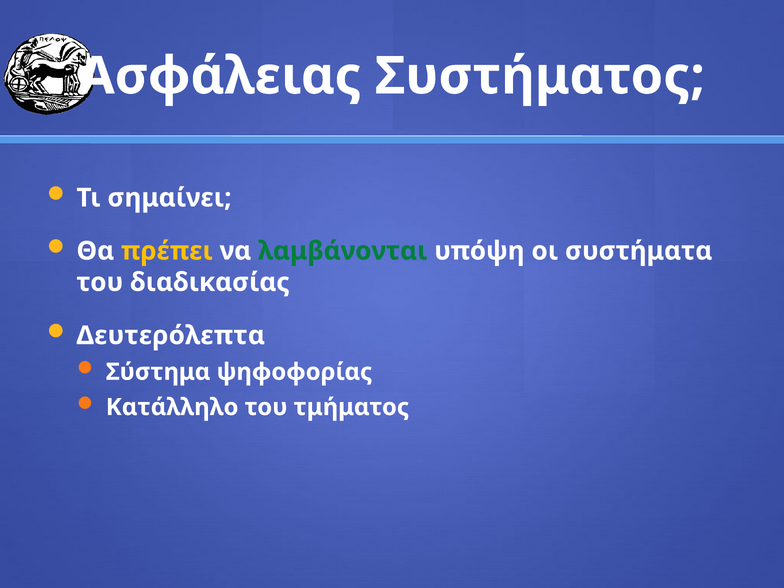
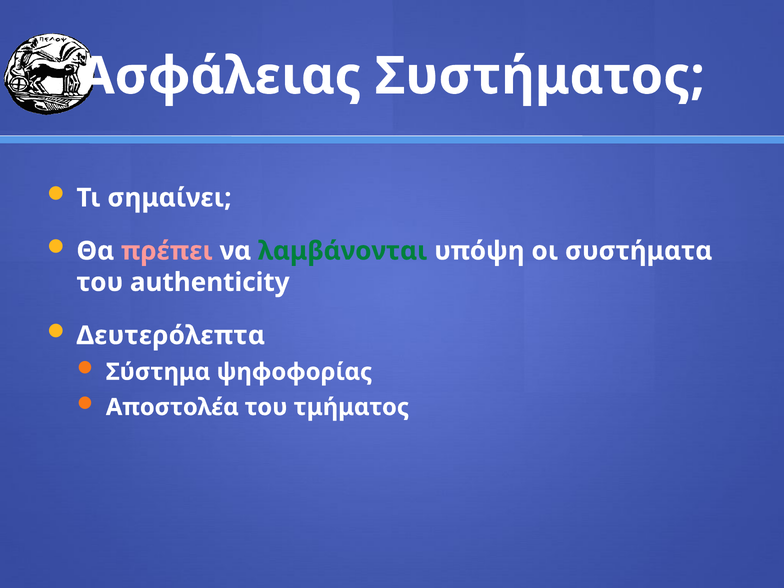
πρέπει colour: yellow -> pink
διαδικασίας: διαδικασίας -> authenticity
Κατάλληλο: Κατάλληλο -> Αποστολέα
